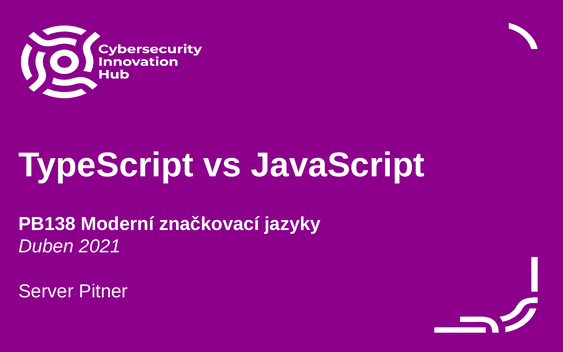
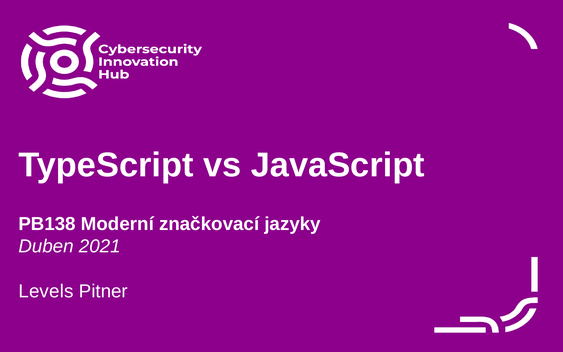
Server: Server -> Levels
